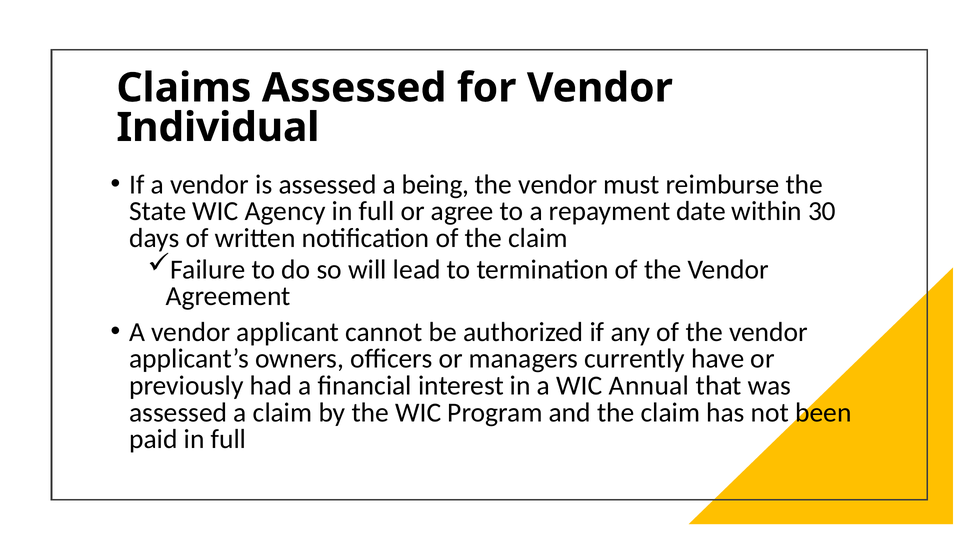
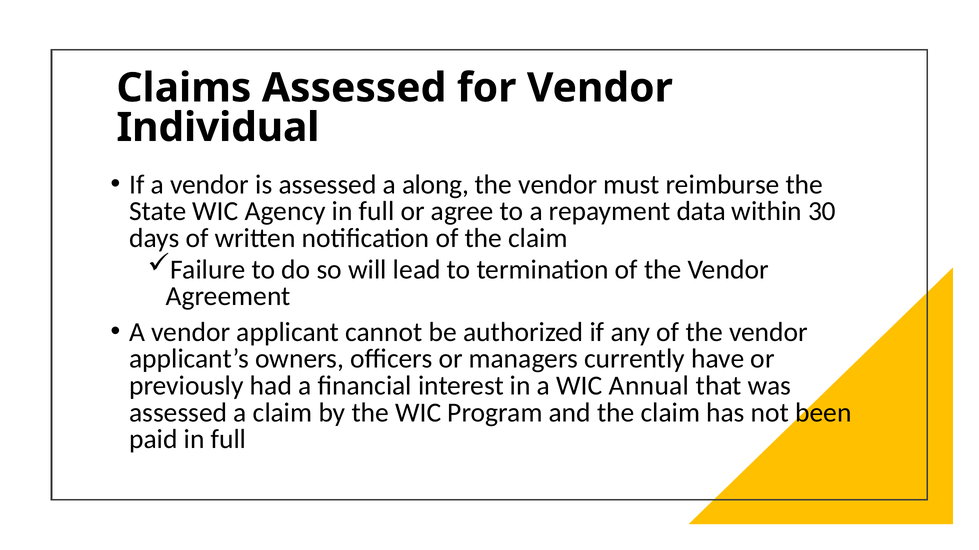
being: being -> along
date: date -> data
